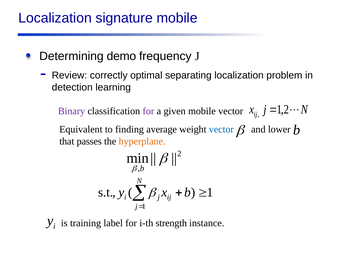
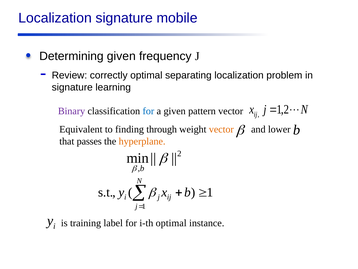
Determining demo: demo -> given
detection at (72, 87): detection -> signature
for at (148, 111) colour: purple -> blue
given mobile: mobile -> pattern
average: average -> through
vector at (221, 129) colour: blue -> orange
i-th strength: strength -> optimal
